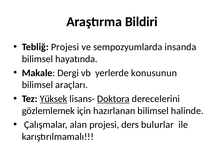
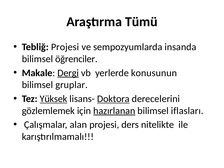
Bildiri: Bildiri -> Tümü
hayatında: hayatında -> öğrenciler
Dergi underline: none -> present
araçları: araçları -> gruplar
hazırlanan underline: none -> present
halinde: halinde -> iflasları
bulurlar: bulurlar -> nitelikte
